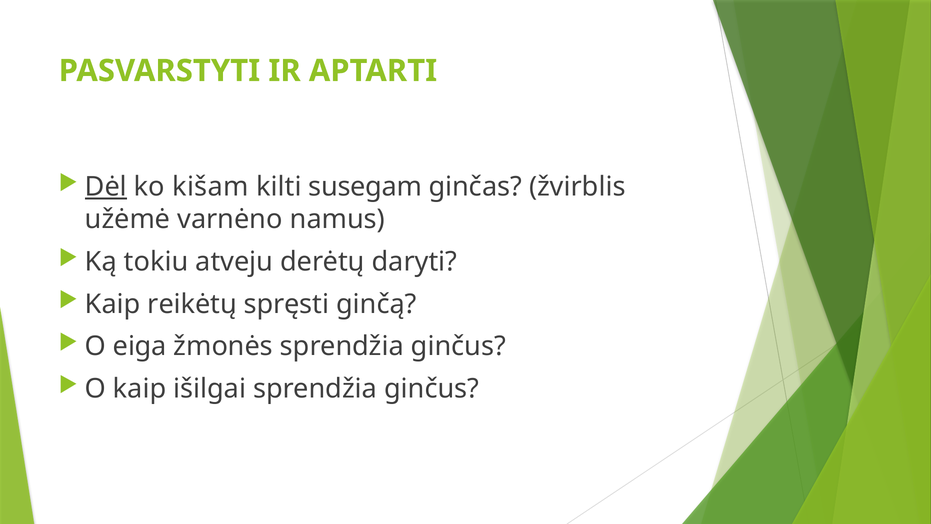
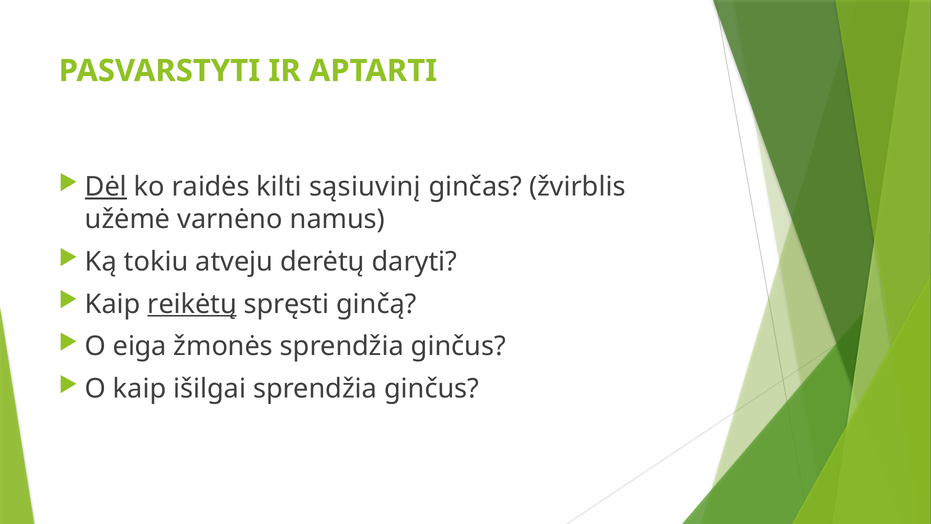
kišam: kišam -> raidės
susegam: susegam -> sąsiuvinį
reikėtų underline: none -> present
